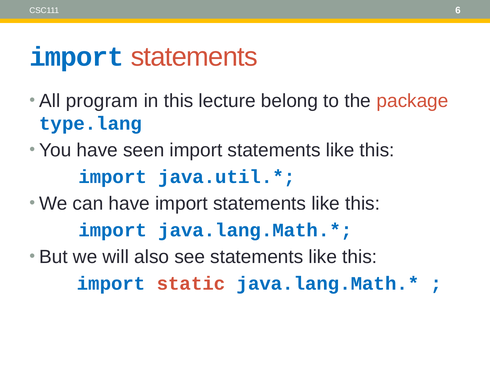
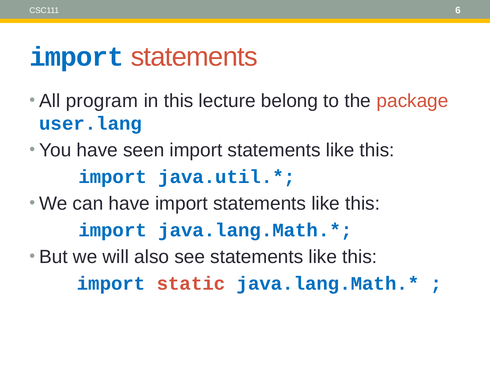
type.lang: type.lang -> user.lang
